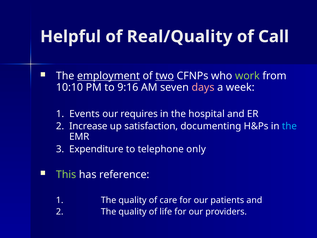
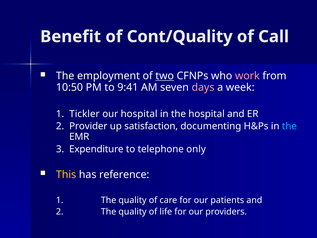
Helpful: Helpful -> Benefit
Real/Quality: Real/Quality -> Cont/Quality
employment underline: present -> none
work colour: light green -> pink
10:10: 10:10 -> 10:50
9:16: 9:16 -> 9:41
Events: Events -> Tickler
our requires: requires -> hospital
Increase: Increase -> Provider
This colour: light green -> yellow
